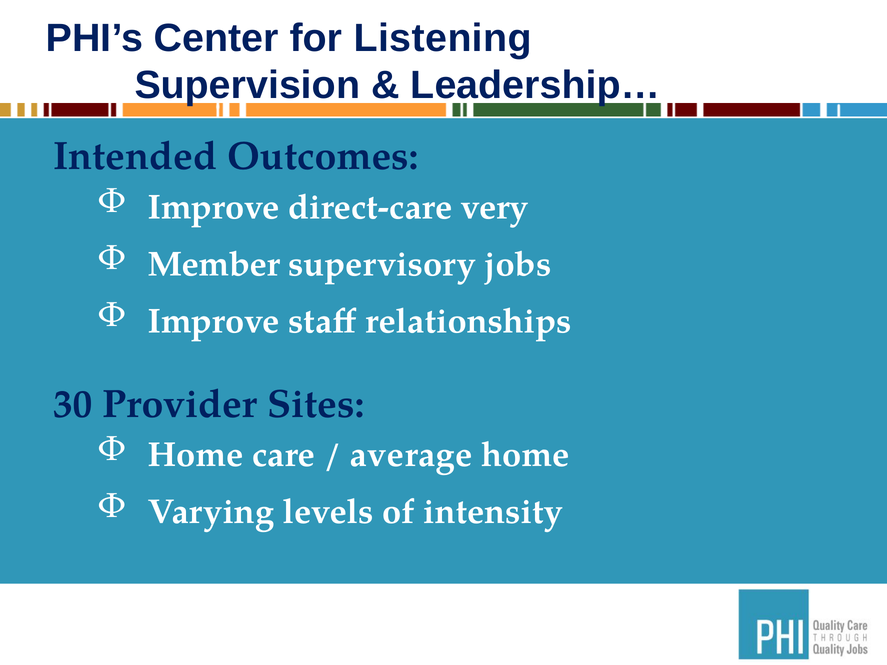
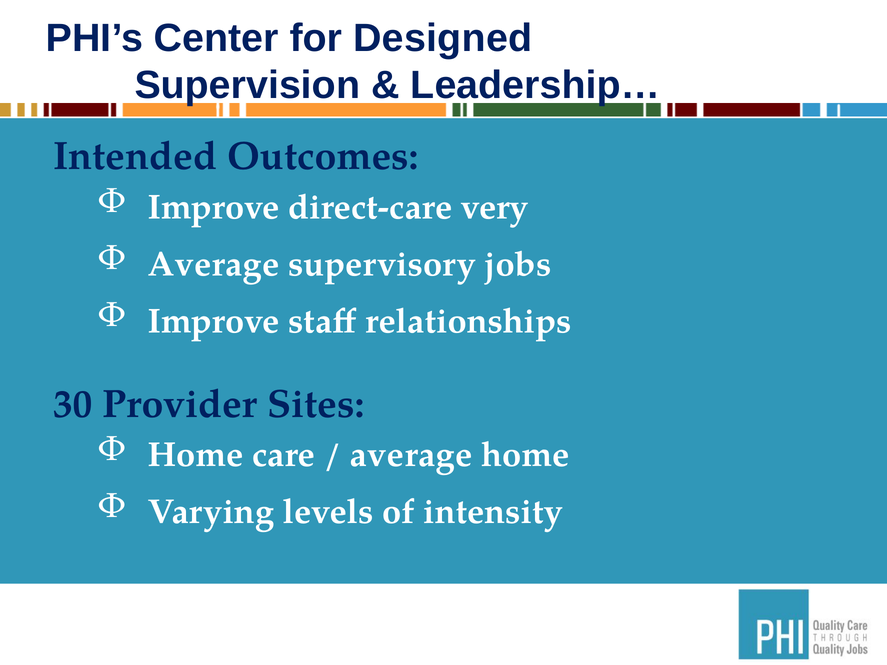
Listening: Listening -> Designed
Member at (214, 264): Member -> Average
